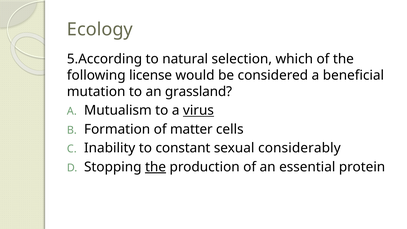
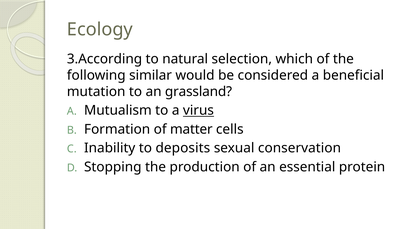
5.According: 5.According -> 3.According
license: license -> similar
constant: constant -> deposits
considerably: considerably -> conservation
the at (156, 167) underline: present -> none
